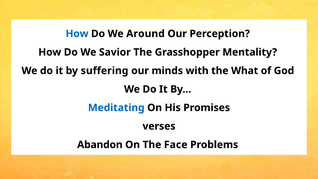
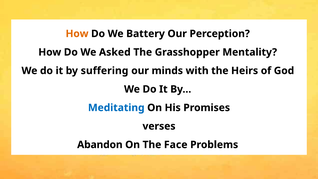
How at (77, 34) colour: blue -> orange
Around: Around -> Battery
Savior: Savior -> Asked
What: What -> Heirs
